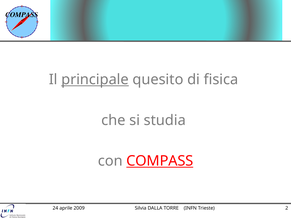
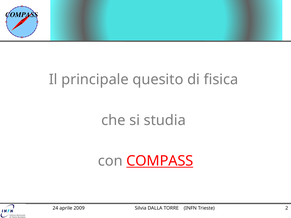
principale underline: present -> none
